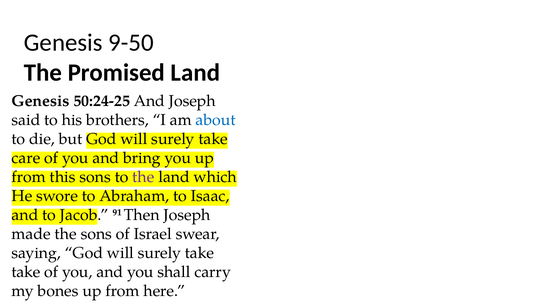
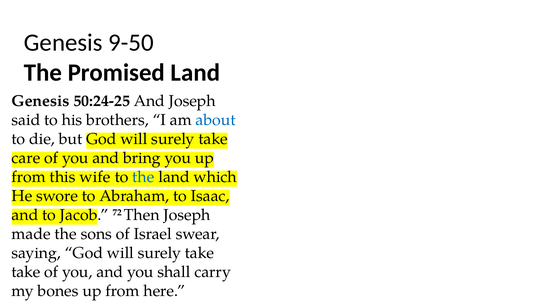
this sons: sons -> wife
the at (143, 177) colour: purple -> blue
91: 91 -> 72
